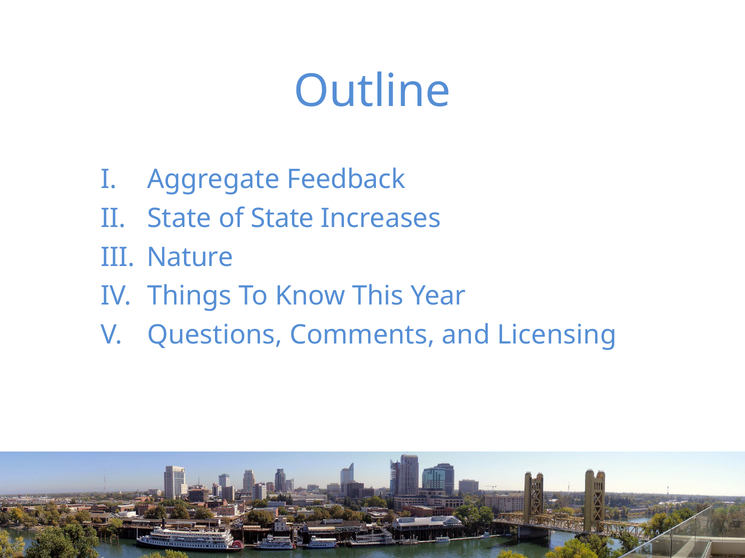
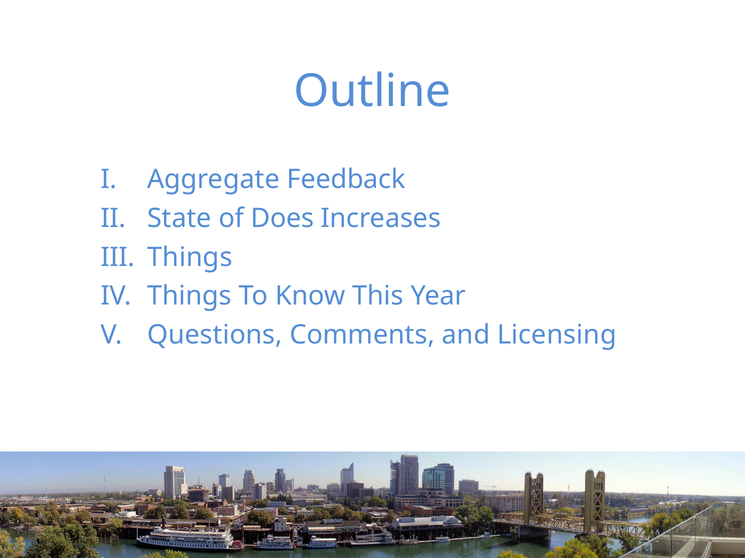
of State: State -> Does
Nature at (190, 258): Nature -> Things
